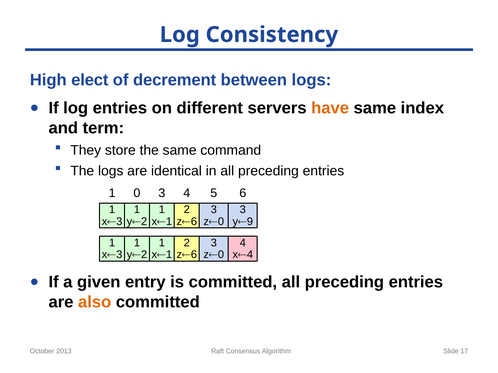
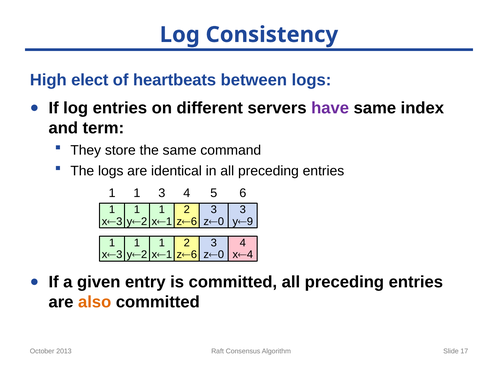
decrement: decrement -> heartbeats
have colour: orange -> purple
1 0: 0 -> 1
